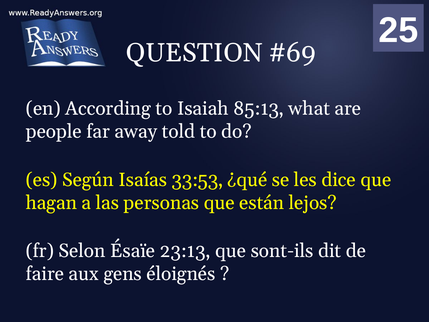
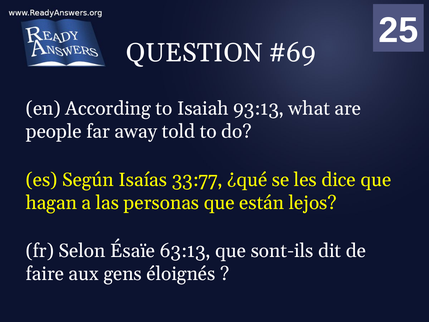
85:13: 85:13 -> 93:13
33:53: 33:53 -> 33:77
23:13: 23:13 -> 63:13
